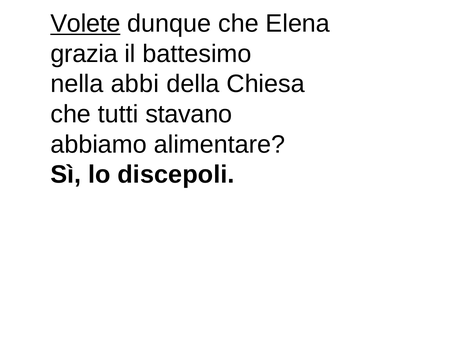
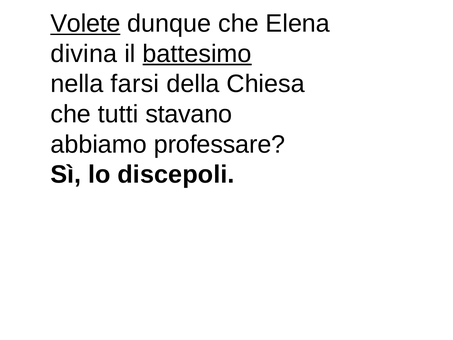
grazia: grazia -> divina
battesimo underline: none -> present
abbi: abbi -> farsi
alimentare: alimentare -> professare
